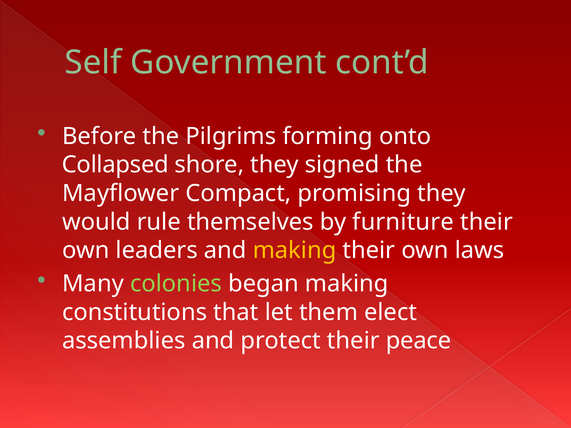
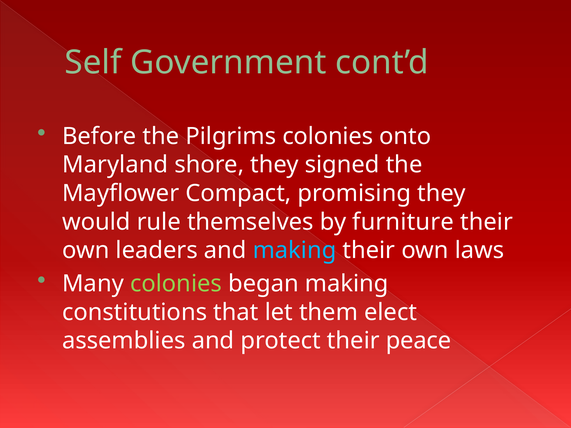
Pilgrims forming: forming -> colonies
Collapsed: Collapsed -> Maryland
making at (295, 251) colour: yellow -> light blue
